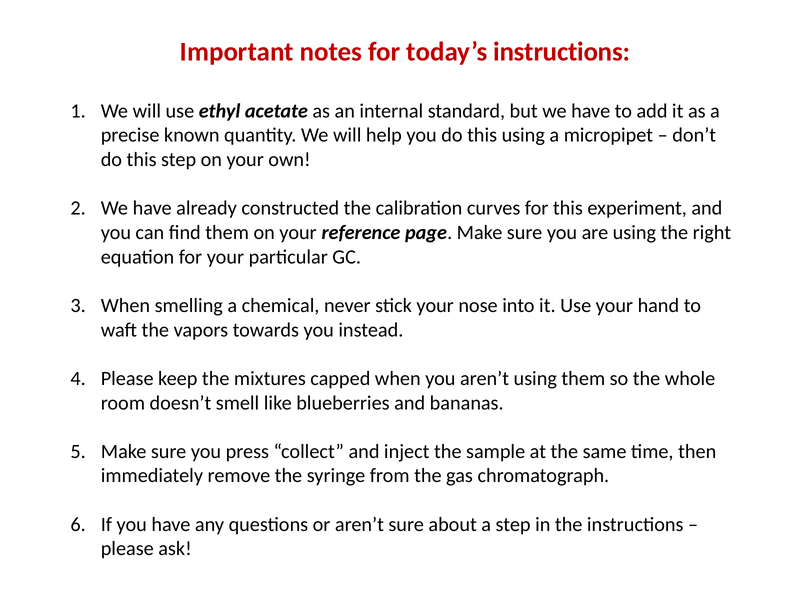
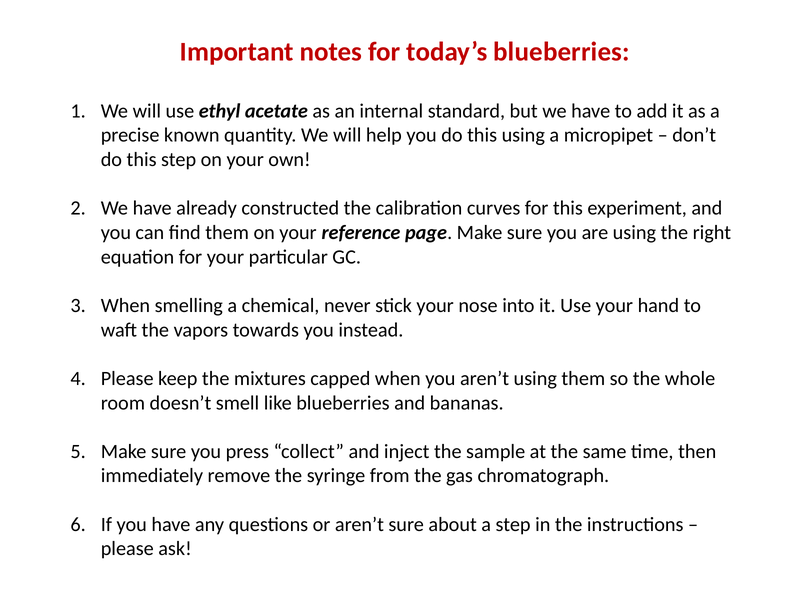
today’s instructions: instructions -> blueberries
